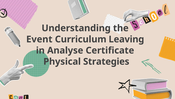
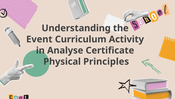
Leaving: Leaving -> Activity
Strategies: Strategies -> Principles
